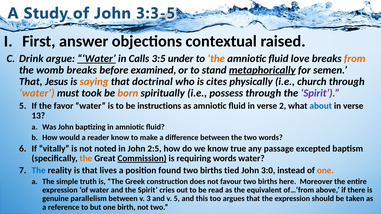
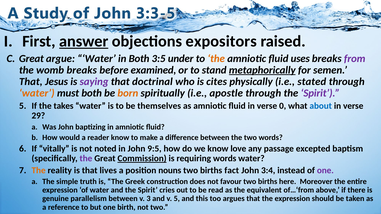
answer underline: none -> present
contextual: contextual -> expositors
Drink at (31, 59): Drink -> Great
Water at (96, 59) underline: present -> none
in Calls: Calls -> Both
love: love -> uses
from colour: orange -> purple
saying colour: orange -> purple
church: church -> stated
must took: took -> both
possess: possess -> apostle
favor: favor -> takes
instructions: instructions -> themselves
2: 2 -> 0
13: 13 -> 29
2:5: 2:5 -> 9:5
true: true -> love
the at (86, 159) colour: orange -> purple
The at (39, 171) colour: blue -> orange
found: found -> nouns
tied: tied -> fact
3:0: 3:0 -> 3:4
one at (325, 171) colour: orange -> purple
